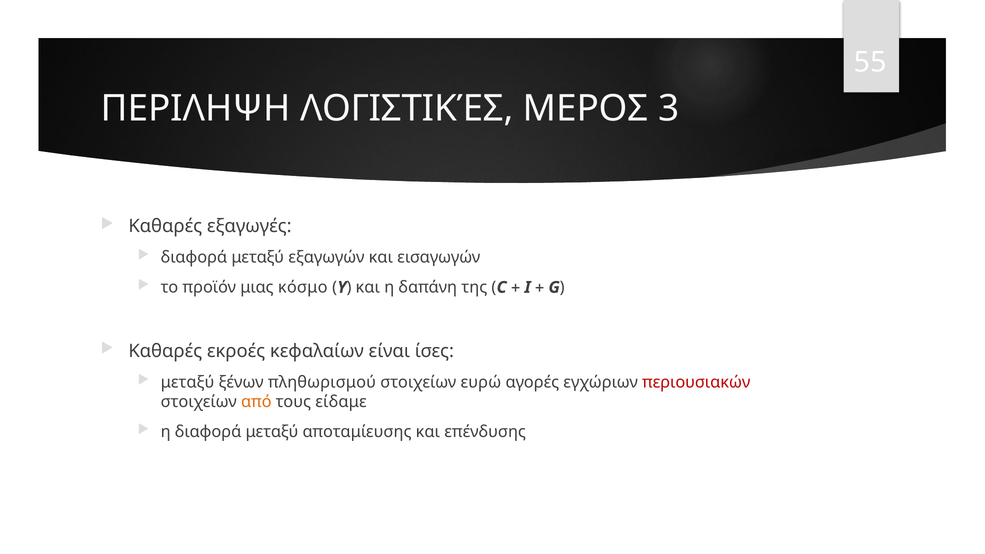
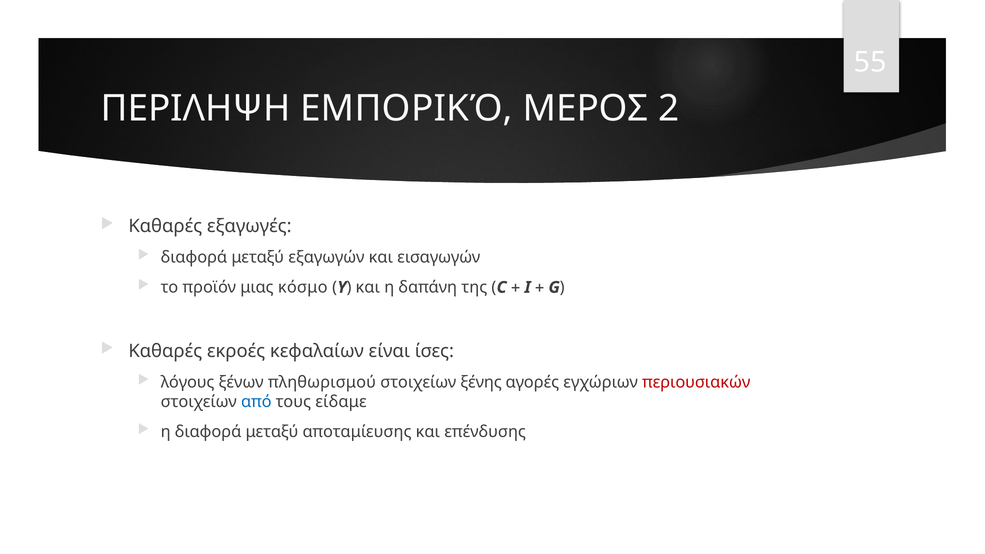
ΛΟΓΙΣΤΙΚΈΣ: ΛΟΓΙΣΤΙΚΈΣ -> ΕΜΠΟΡΙΚΌ
3: 3 -> 2
μεταξύ at (188, 382): μεταξύ -> λόγους
ευρώ: ευρώ -> ξένης
από colour: orange -> blue
